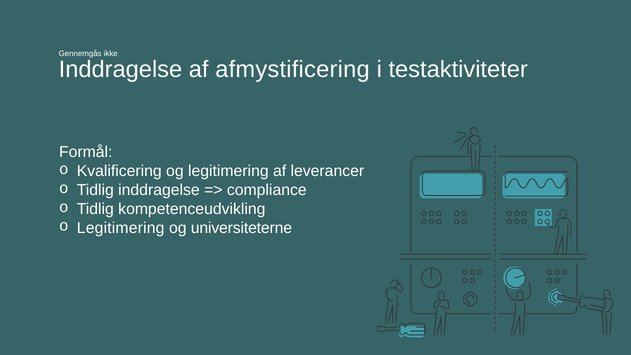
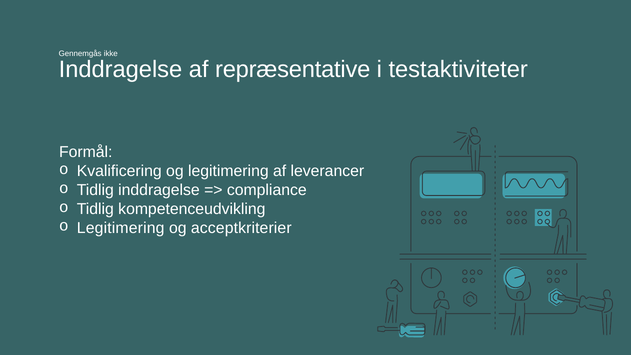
afmystificering: afmystificering -> repræsentative
universiteterne: universiteterne -> acceptkriterier
